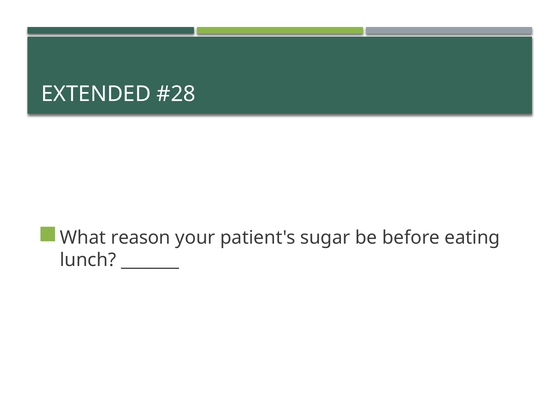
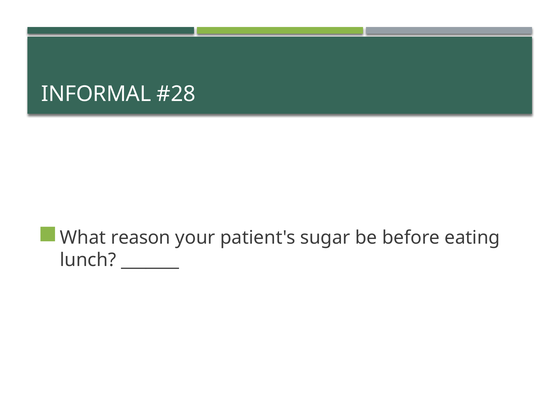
EXTENDED: EXTENDED -> INFORMAL
